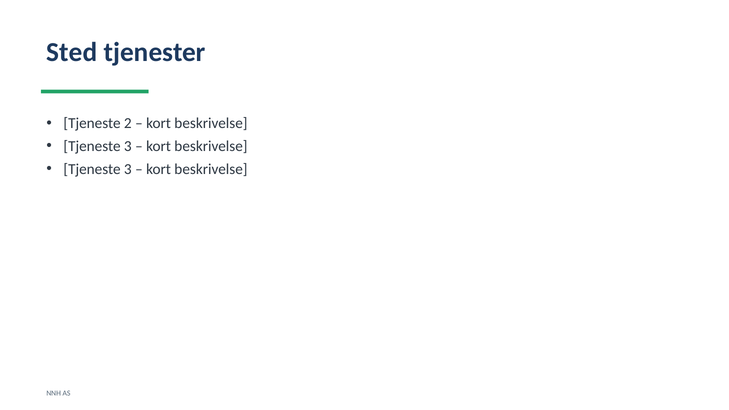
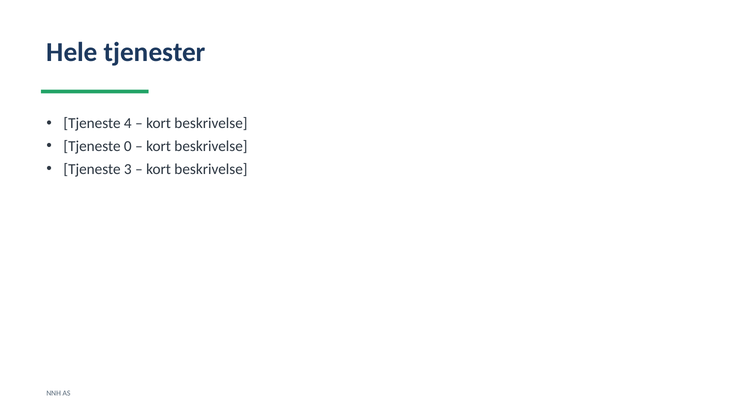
Sted: Sted -> Hele
2: 2 -> 4
3 at (128, 146): 3 -> 0
